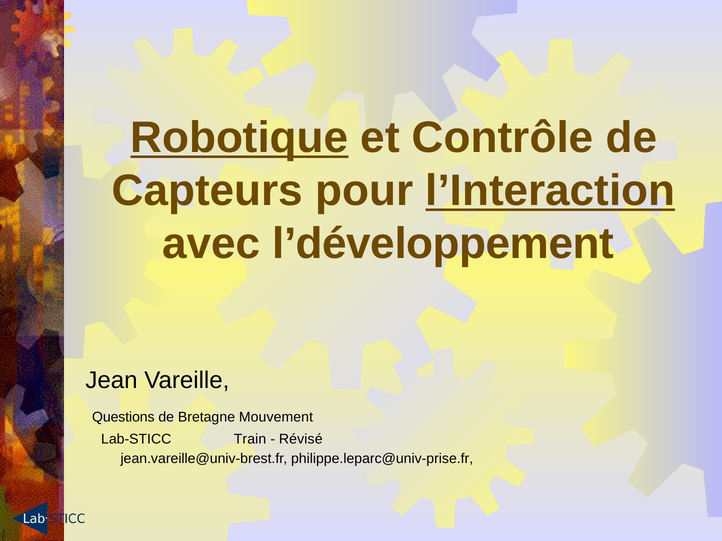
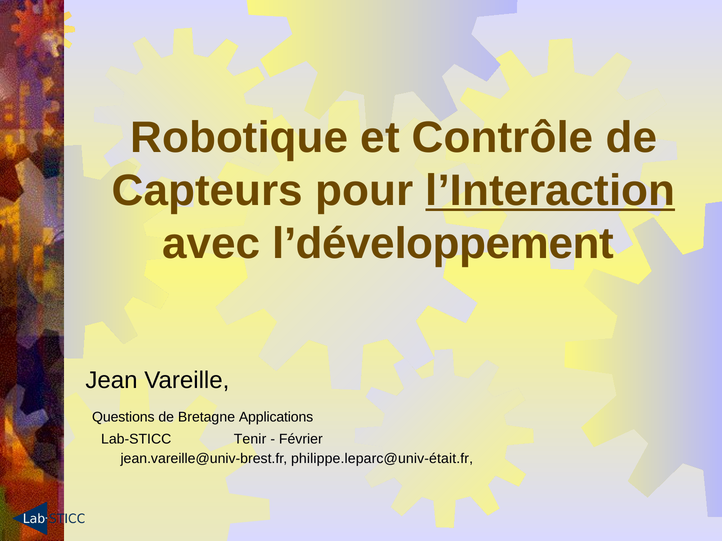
Robotique underline: present -> none
Mouvement: Mouvement -> Applications
Train: Train -> Tenir
Révisé: Révisé -> Février
philippe.leparc@univ-prise.fr: philippe.leparc@univ-prise.fr -> philippe.leparc@univ-était.fr
